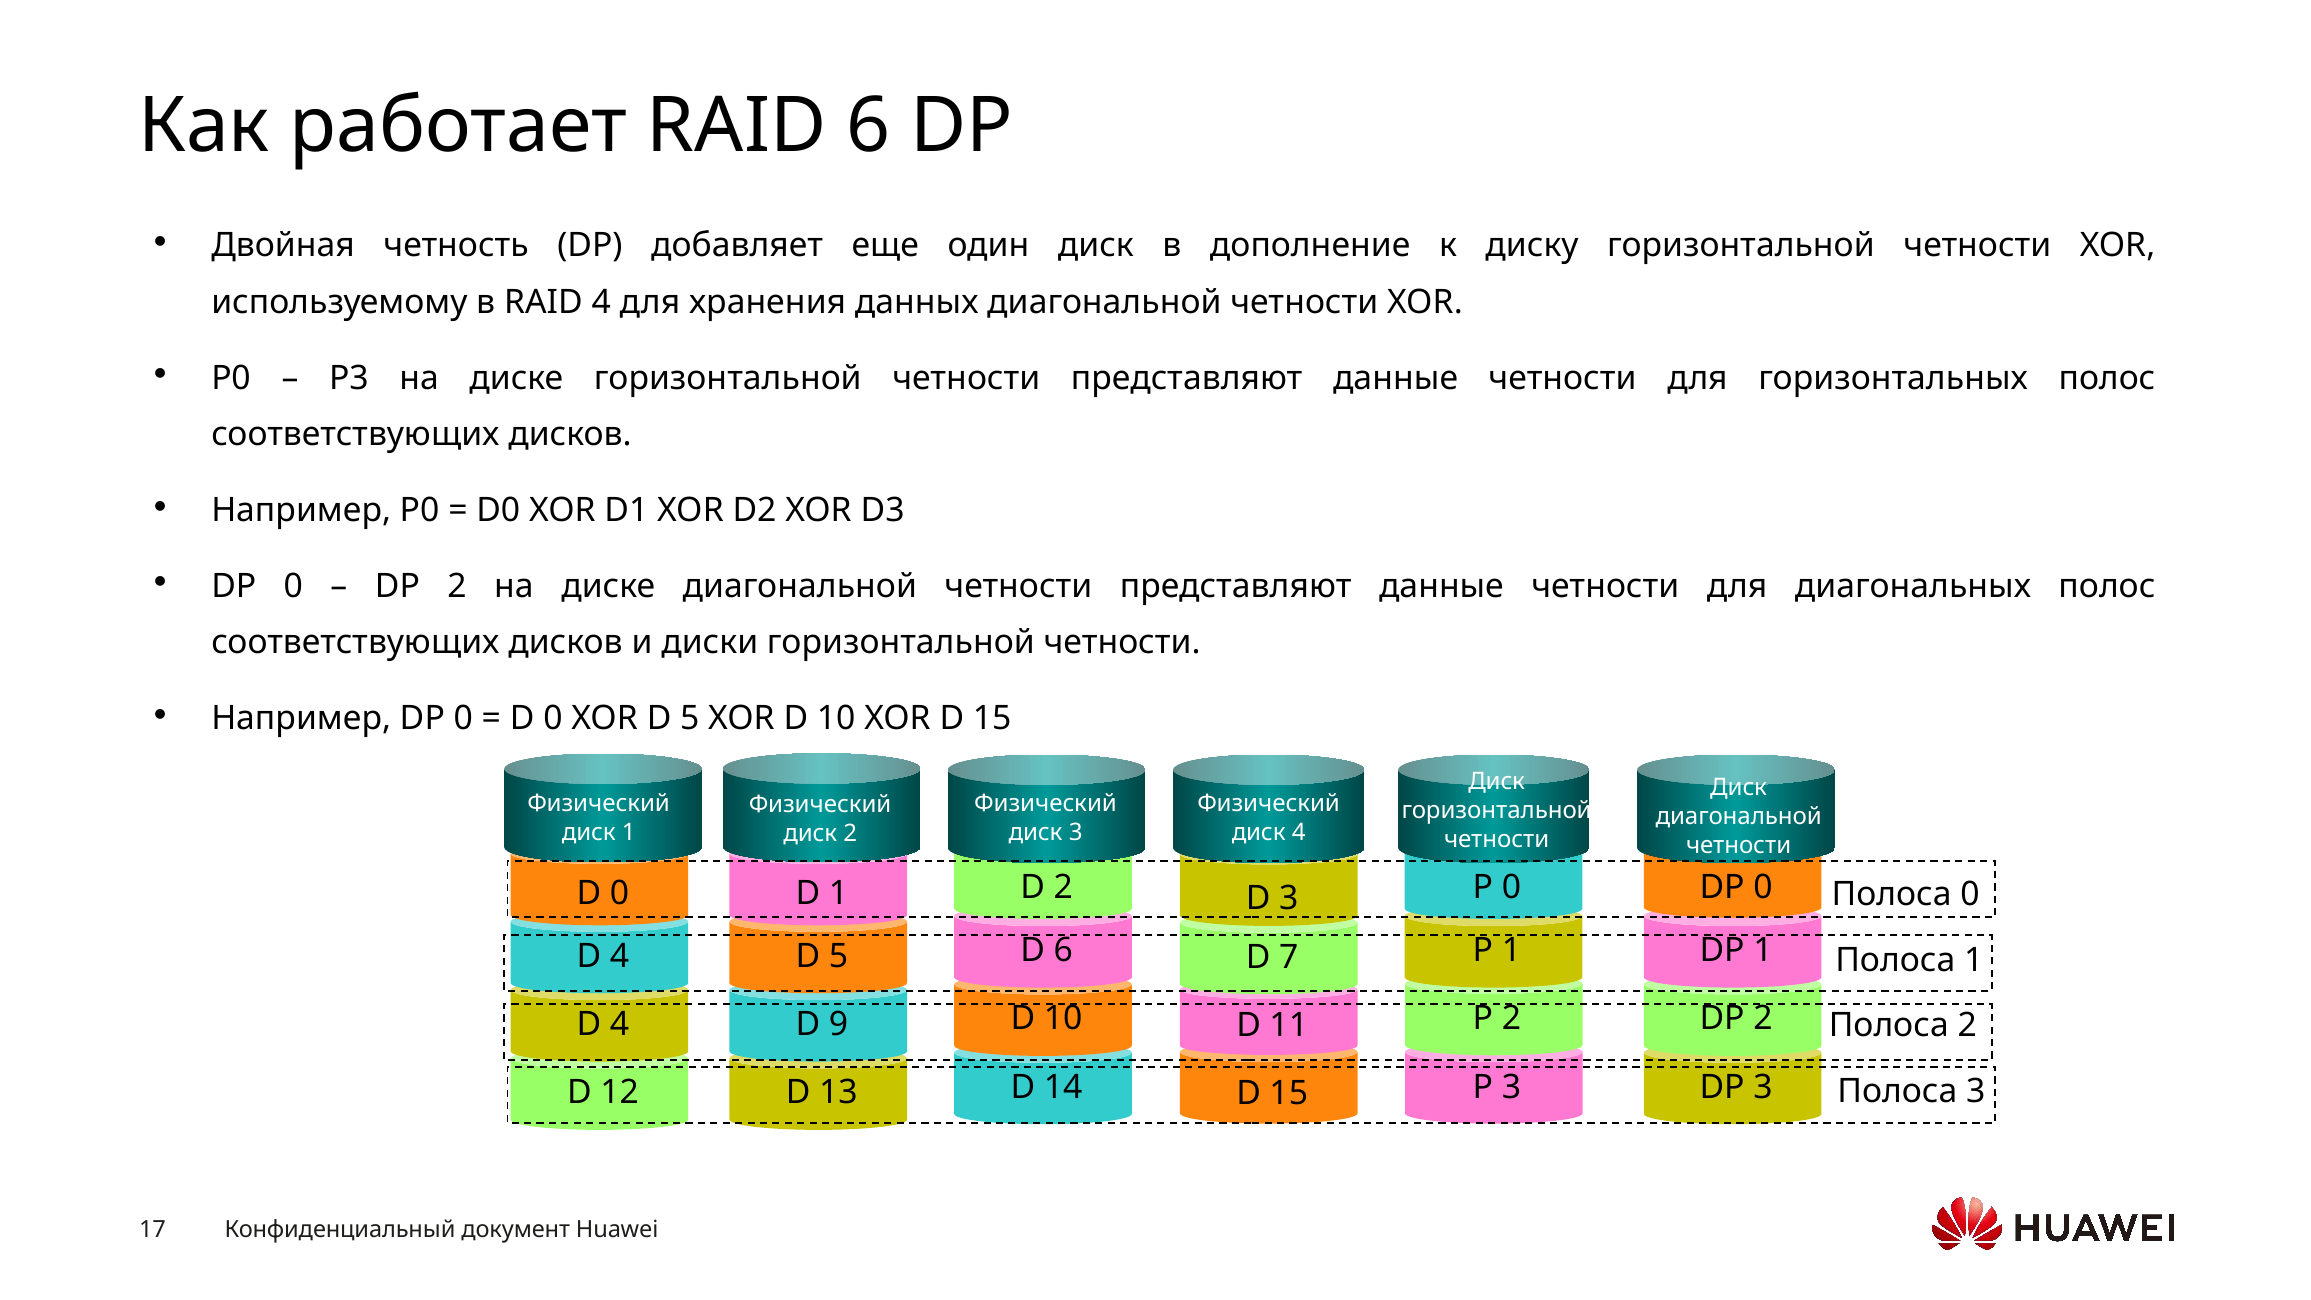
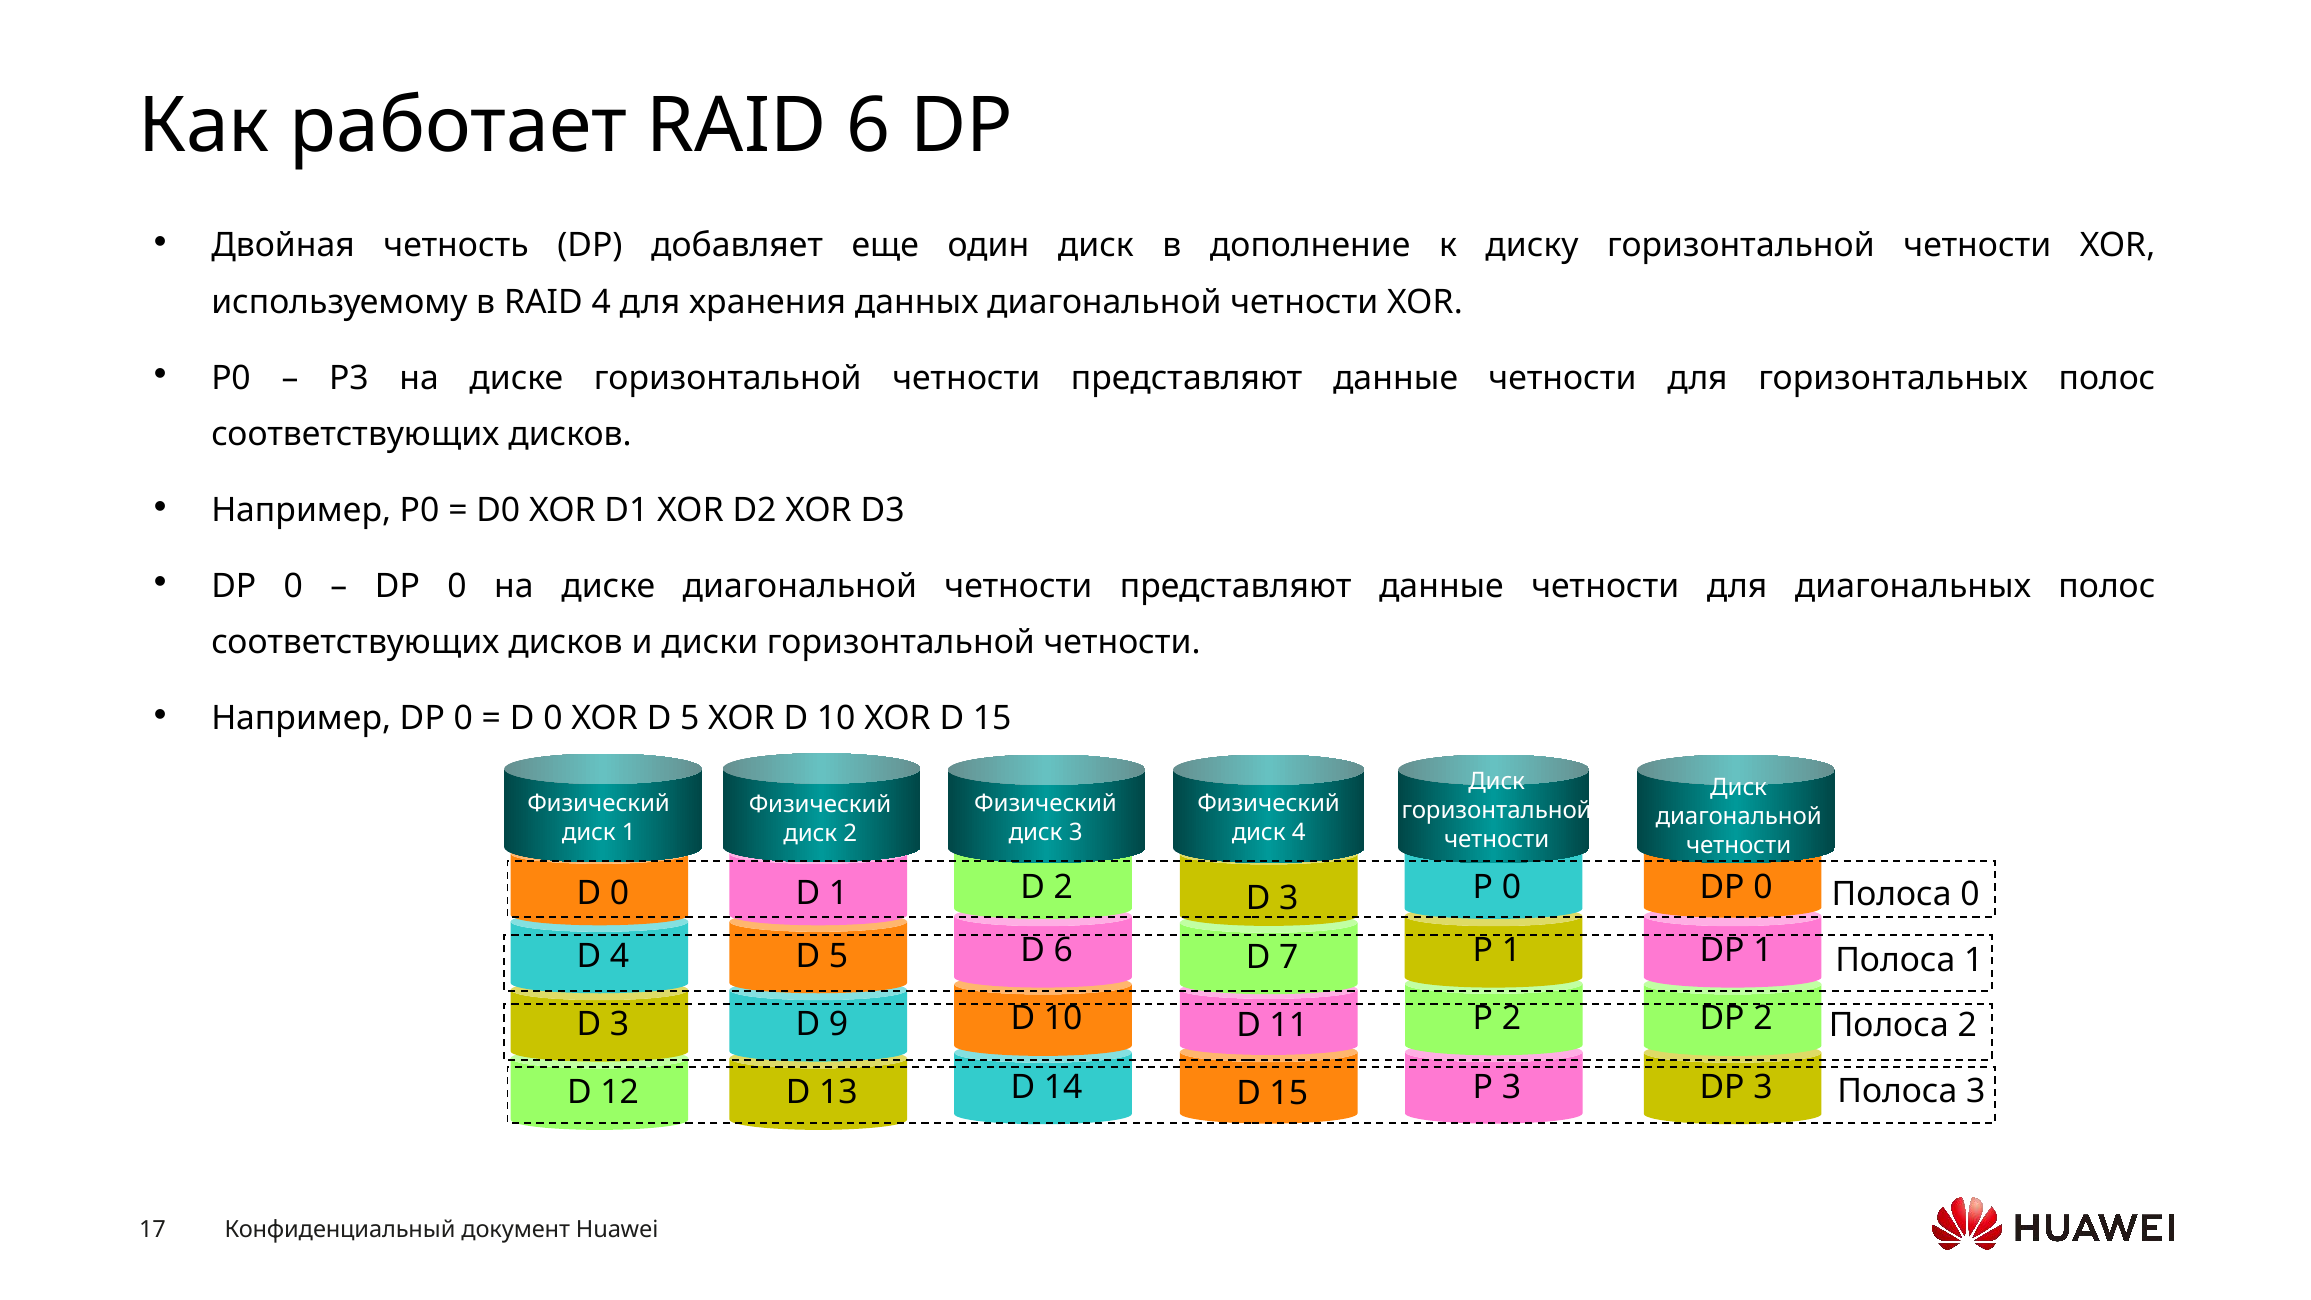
2 at (457, 586): 2 -> 0
4 at (620, 1024): 4 -> 3
